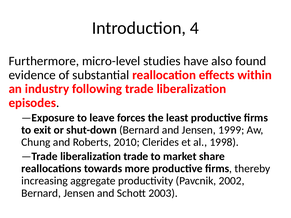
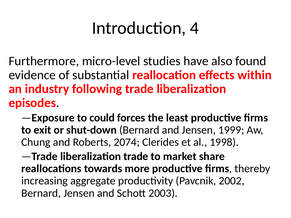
leave: leave -> could
2010: 2010 -> 2074
